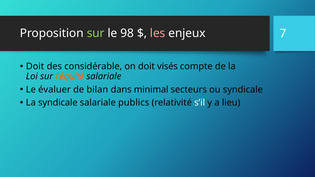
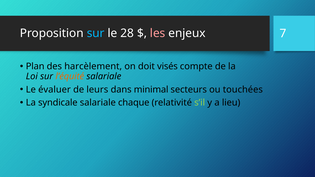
sur at (96, 33) colour: light green -> light blue
98: 98 -> 28
Doit at (35, 66): Doit -> Plan
considérable: considérable -> harcèlement
bilan: bilan -> leurs
ou syndicale: syndicale -> touchées
publics: publics -> chaque
s’il colour: white -> light green
